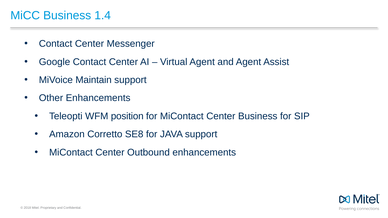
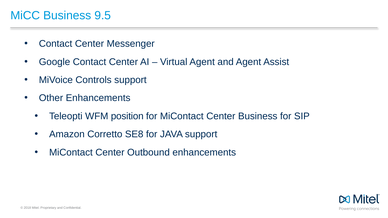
1.4: 1.4 -> 9.5
Maintain: Maintain -> Controls
